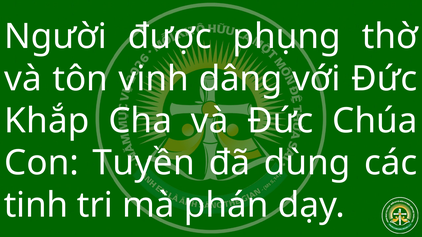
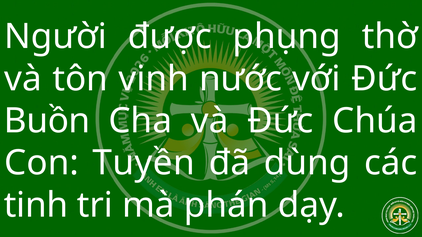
dâng: dâng -> nước
Khắp: Khắp -> Buồn
